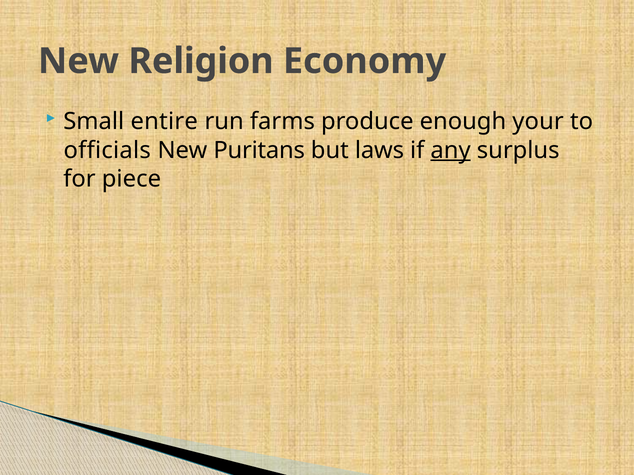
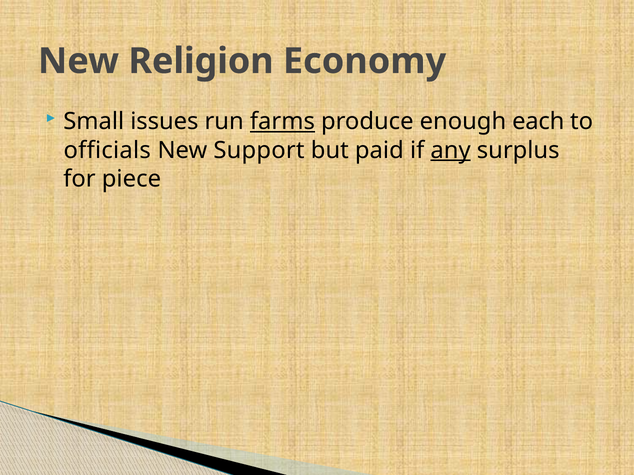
entire: entire -> issues
farms underline: none -> present
your: your -> each
Puritans: Puritans -> Support
laws: laws -> paid
